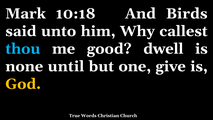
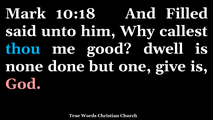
Birds: Birds -> Filled
until: until -> done
God colour: yellow -> pink
